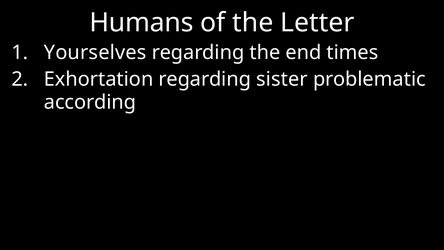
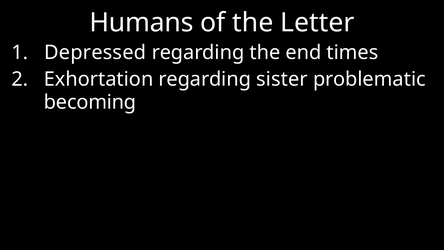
Yourselves: Yourselves -> Depressed
according: according -> becoming
